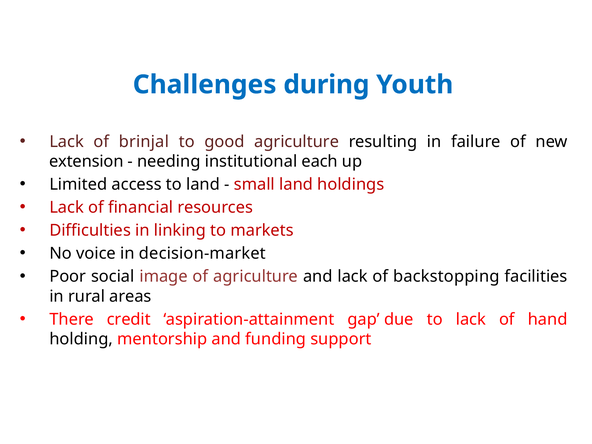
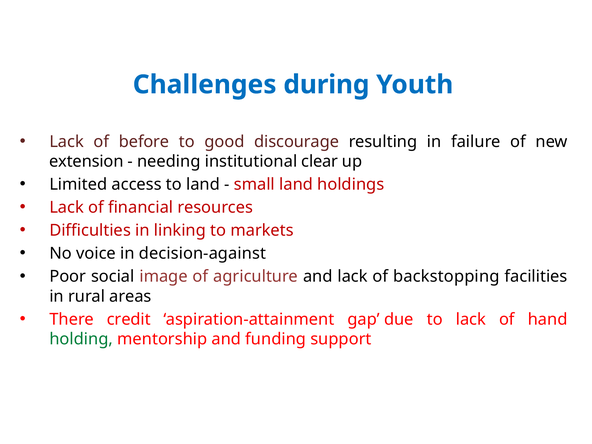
brinjal: brinjal -> before
good agriculture: agriculture -> discourage
each: each -> clear
decision-market: decision-market -> decision-against
holding colour: black -> green
